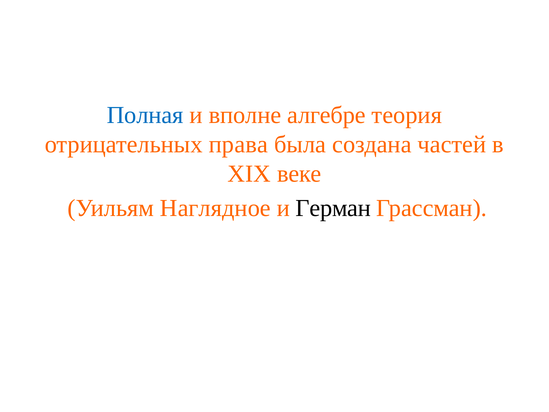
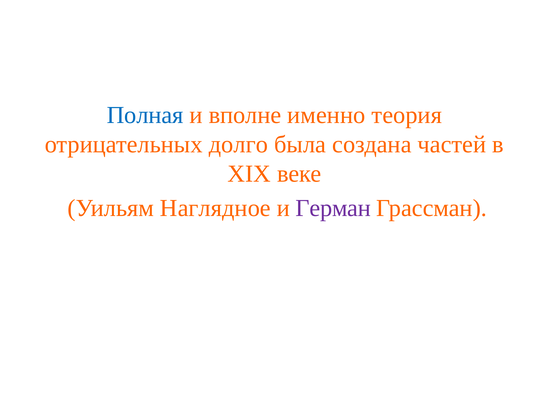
алгебре: алгебре -> именно
права: права -> долго
Герман colour: black -> purple
